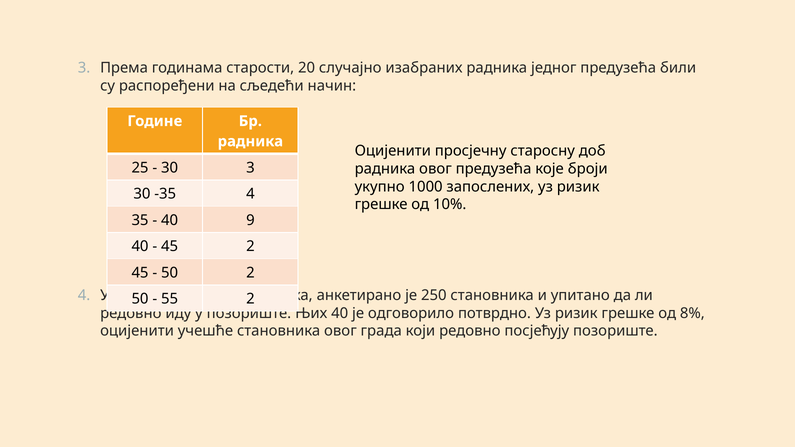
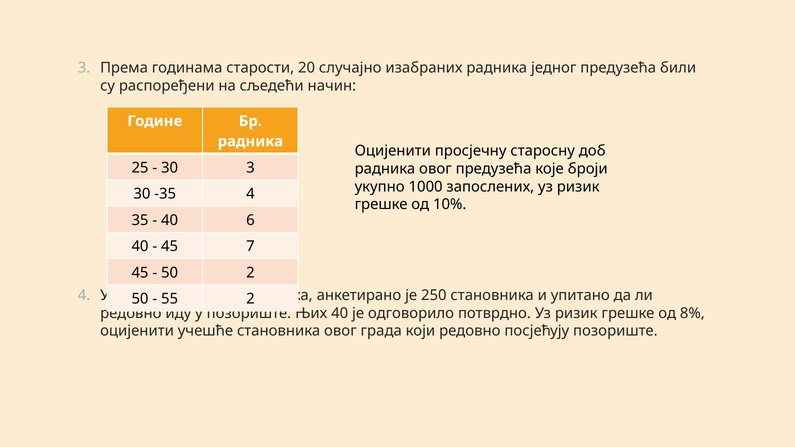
9: 9 -> 6
45 2: 2 -> 7
